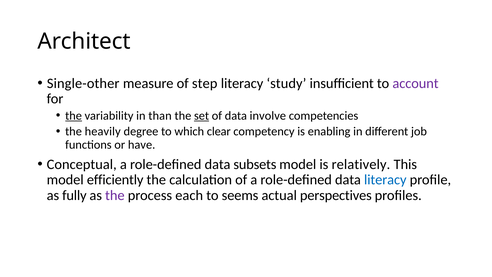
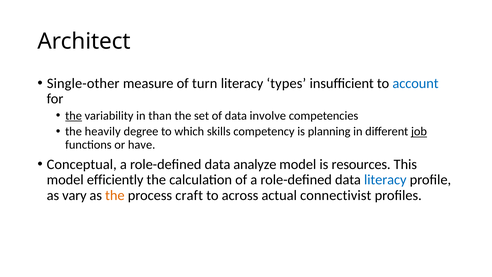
step: step -> turn
study: study -> types
account colour: purple -> blue
set underline: present -> none
clear: clear -> skills
enabling: enabling -> planning
job underline: none -> present
subsets: subsets -> analyze
relatively: relatively -> resources
fully: fully -> vary
the at (115, 195) colour: purple -> orange
each: each -> craft
seems: seems -> across
perspectives: perspectives -> connectivist
